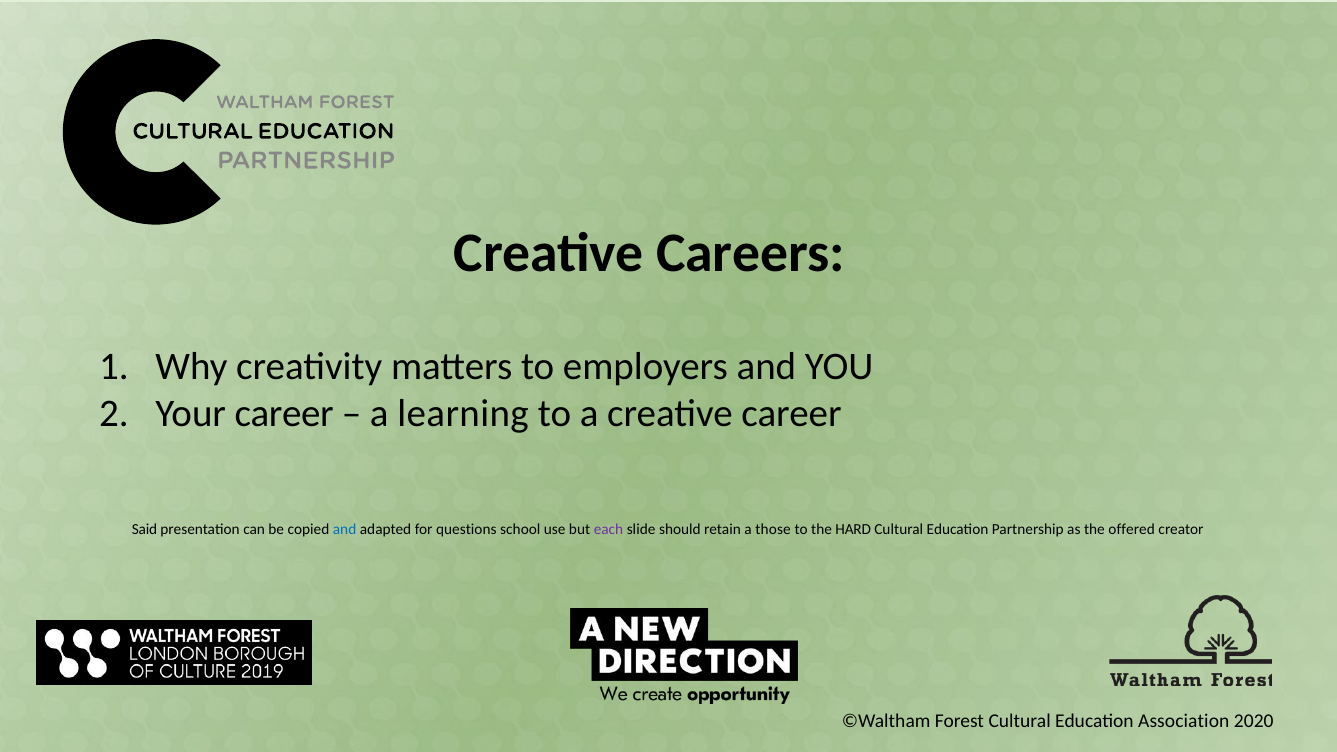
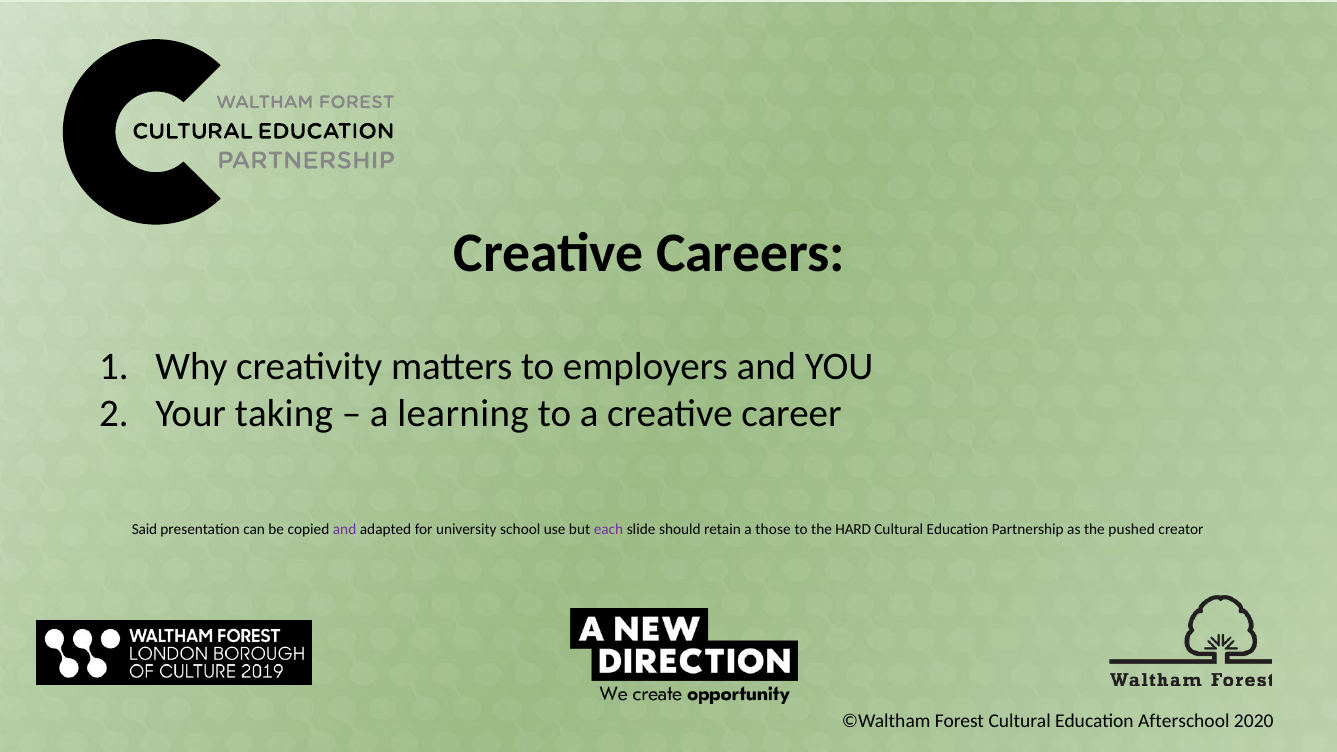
Your career: career -> taking
and at (345, 529) colour: blue -> purple
questions: questions -> university
offered: offered -> pushed
Association: Association -> Afterschool
